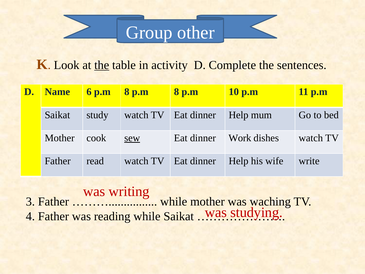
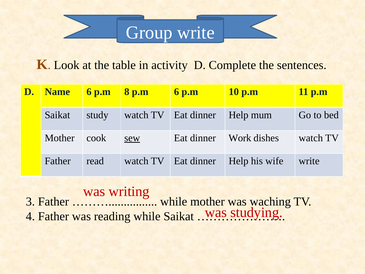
Group other: other -> write
the at (102, 65) underline: present -> none
8 p.m 8: 8 -> 6
